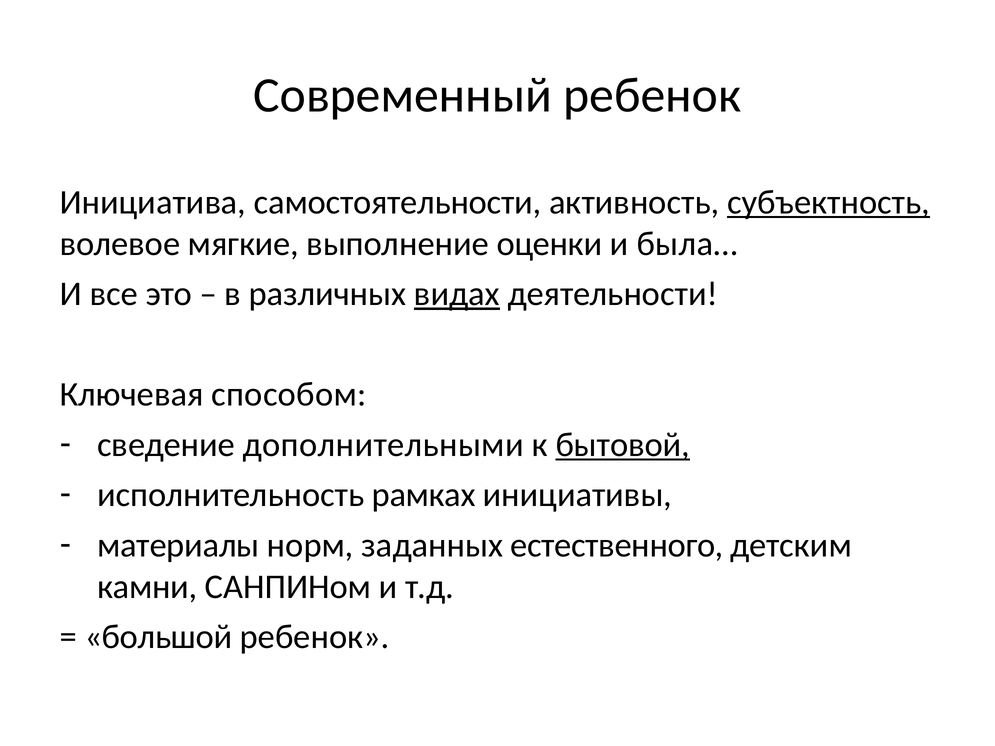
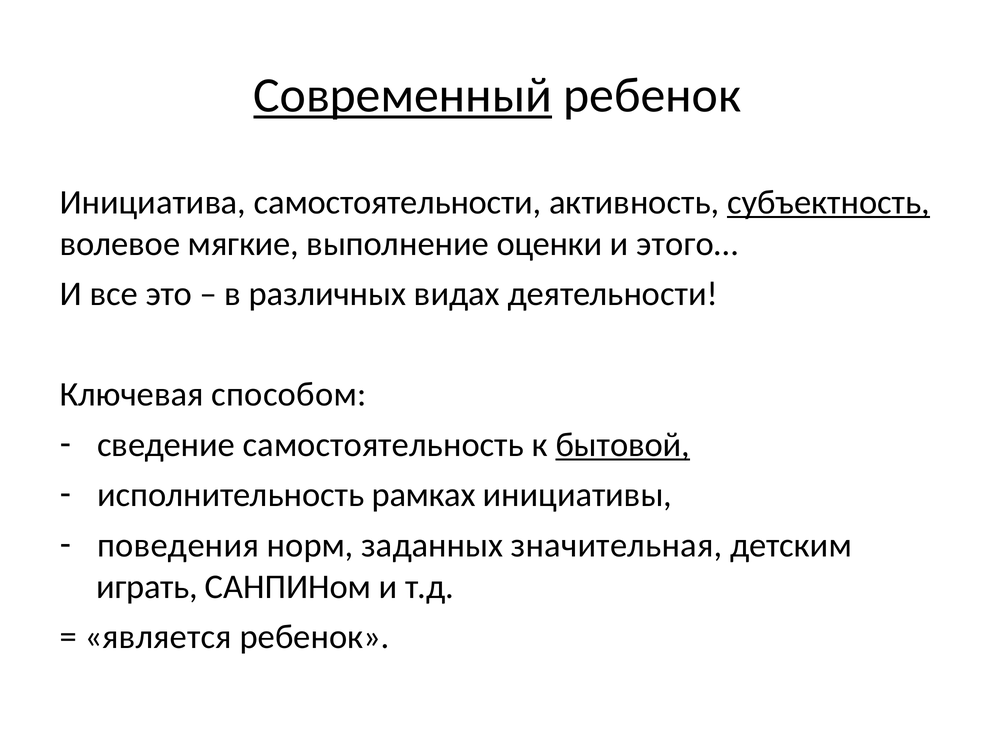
Современный underline: none -> present
была…: была… -> этого…
видах underline: present -> none
дополнительными: дополнительными -> самостоятельность
материалы: материалы -> поведения
естественного: естественного -> значительная
камни: камни -> играть
большой: большой -> является
